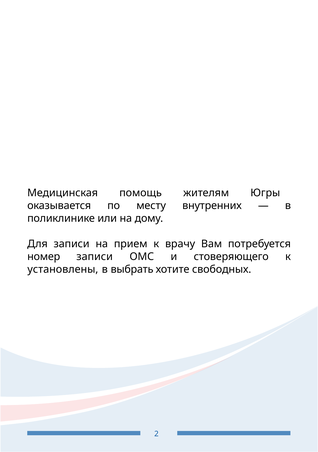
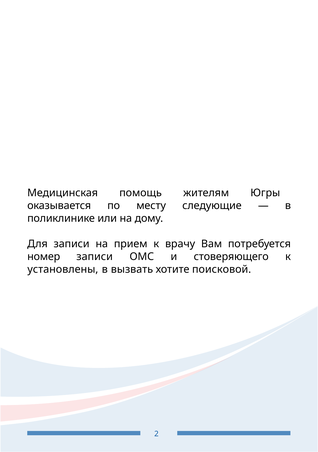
внутренних: внутренних -> следующие
выбрать: выбрать -> вызвать
свободных: свободных -> поисковой
